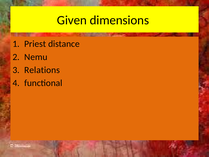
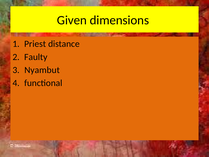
Nemu: Nemu -> Faulty
Relations: Relations -> Nyambut
